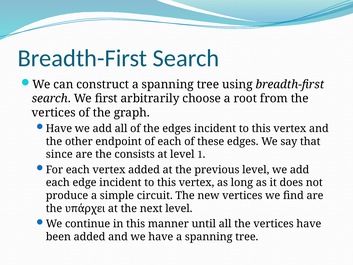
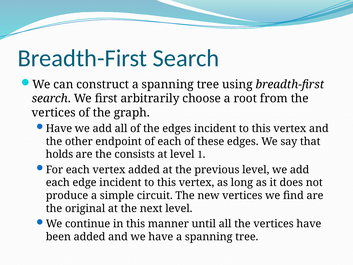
since: since -> holds
υπάρχει: υπάρχει -> original
